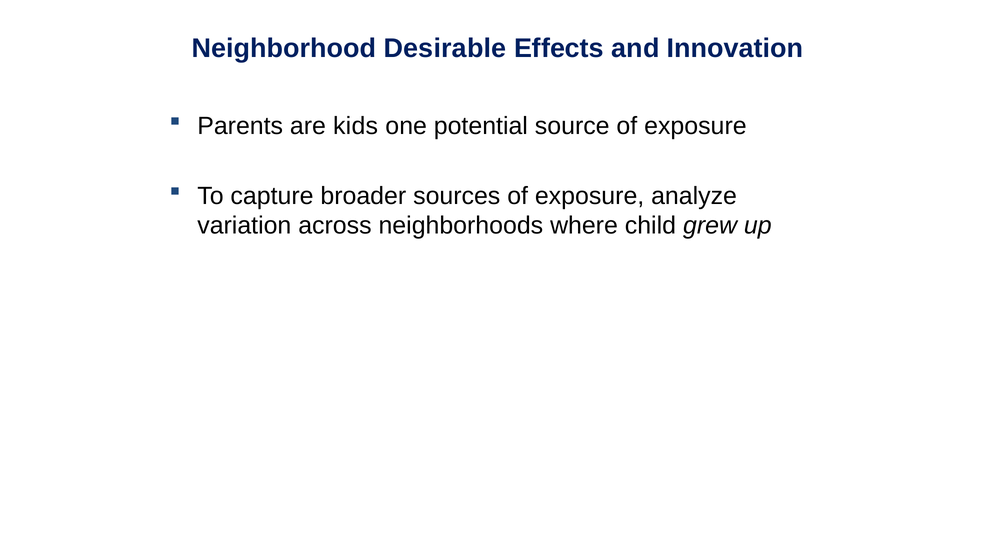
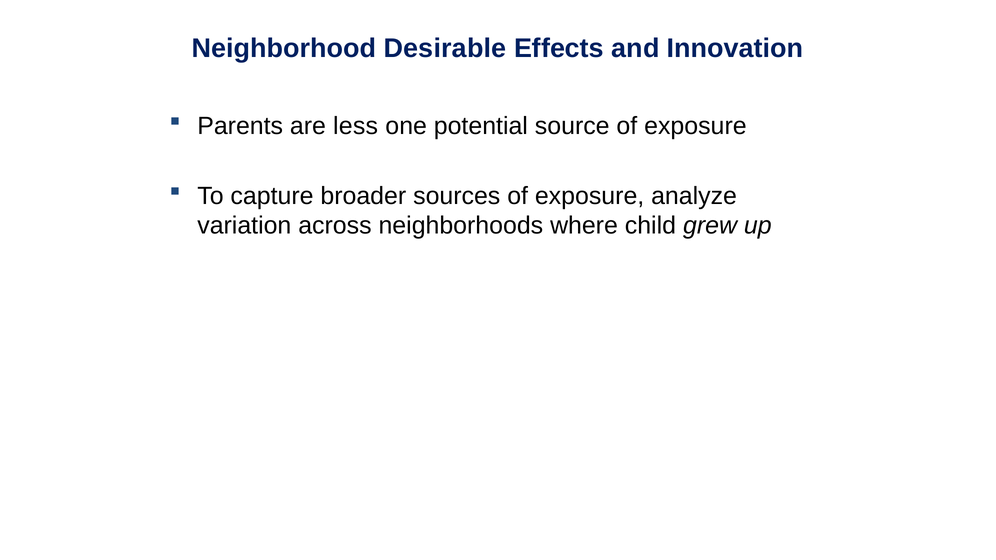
kids: kids -> less
